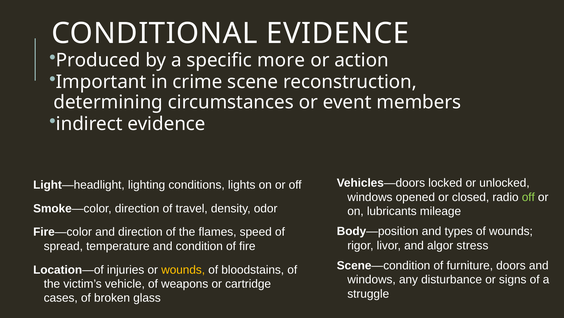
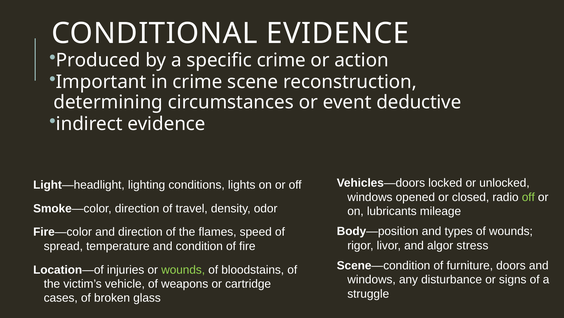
specific more: more -> crime
members: members -> deductive
wounds at (183, 269) colour: yellow -> light green
